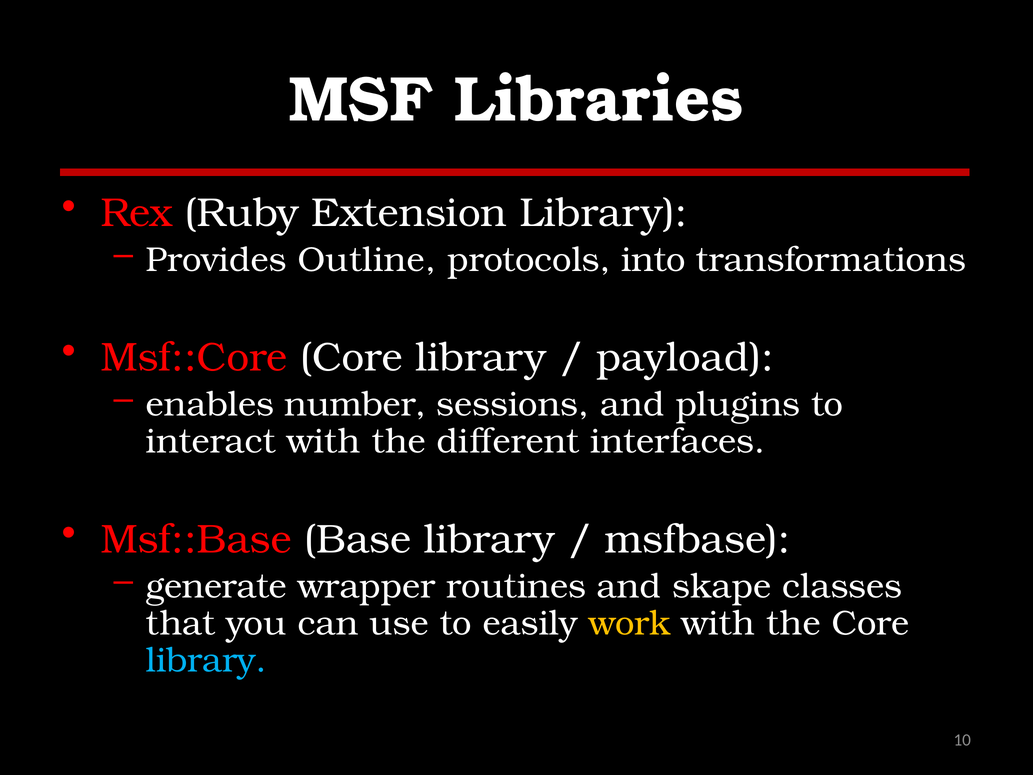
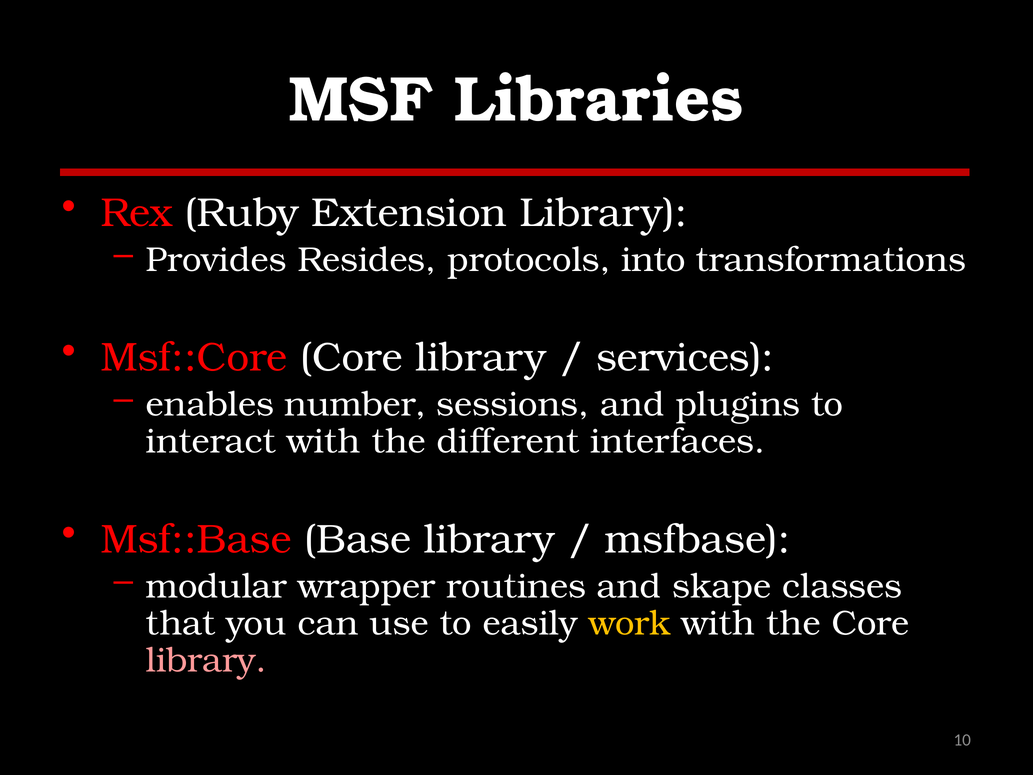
Outline: Outline -> Resides
payload: payload -> services
generate: generate -> modular
library at (206, 660) colour: light blue -> pink
